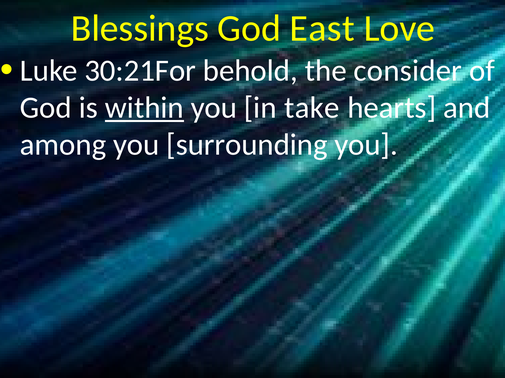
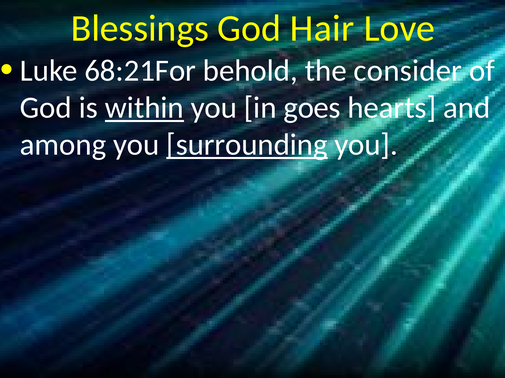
East: East -> Hair
30:21For: 30:21For -> 68:21For
take: take -> goes
surrounding underline: none -> present
